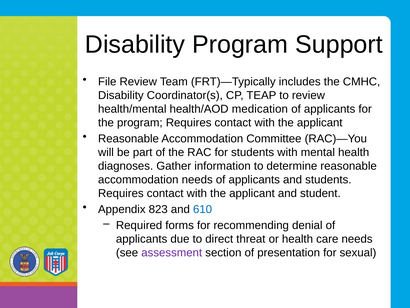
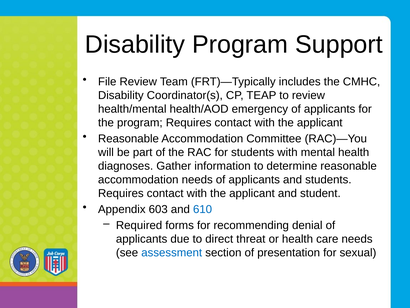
medication: medication -> emergency
823: 823 -> 603
assessment colour: purple -> blue
